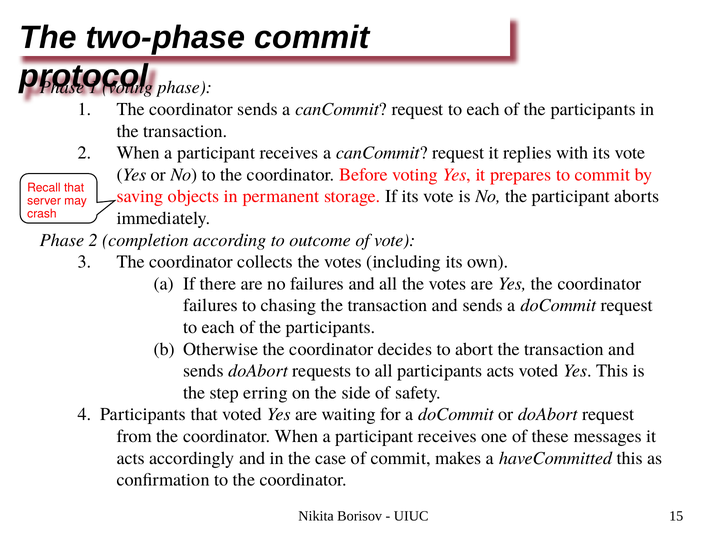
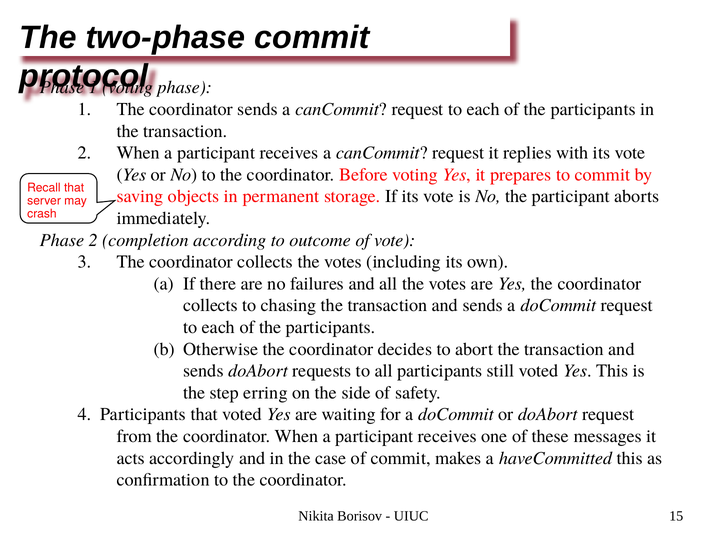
failures at (211, 306): failures -> collects
participants acts: acts -> still
